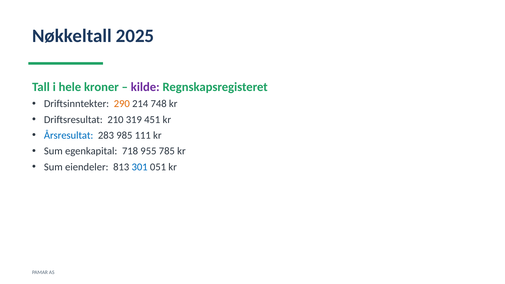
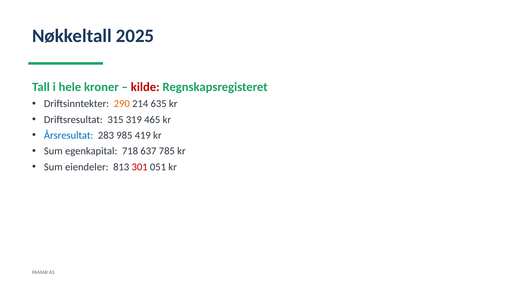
kilde colour: purple -> red
748: 748 -> 635
210: 210 -> 315
451: 451 -> 465
111: 111 -> 419
955: 955 -> 637
301 colour: blue -> red
